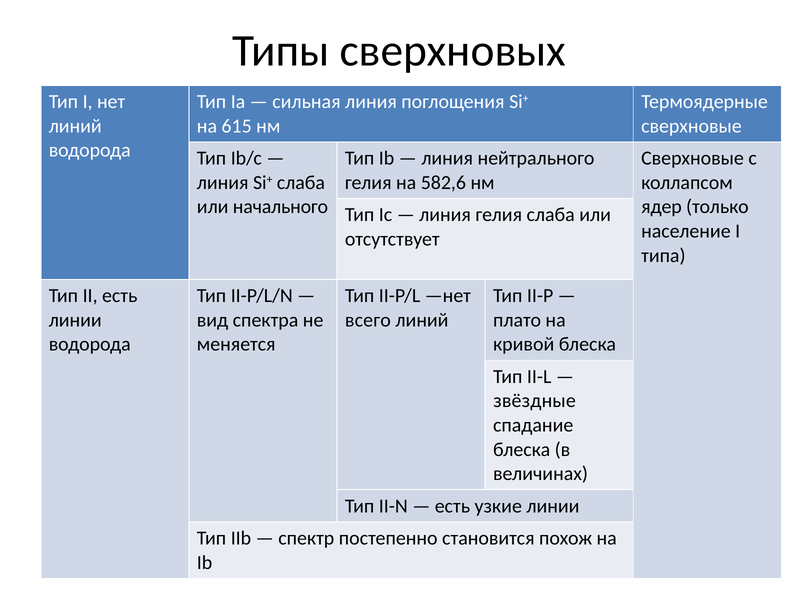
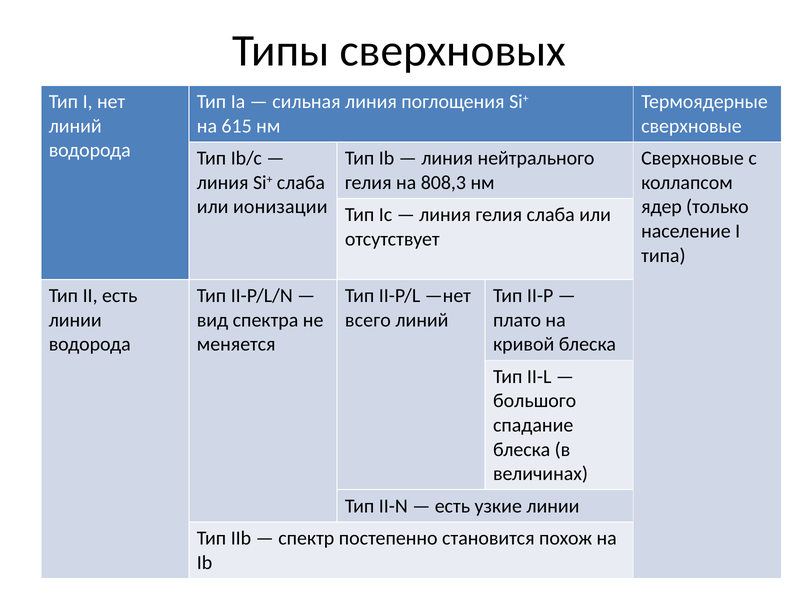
582,6: 582,6 -> 808,3
начального: начального -> ионизации
звёздные: звёздные -> большого
